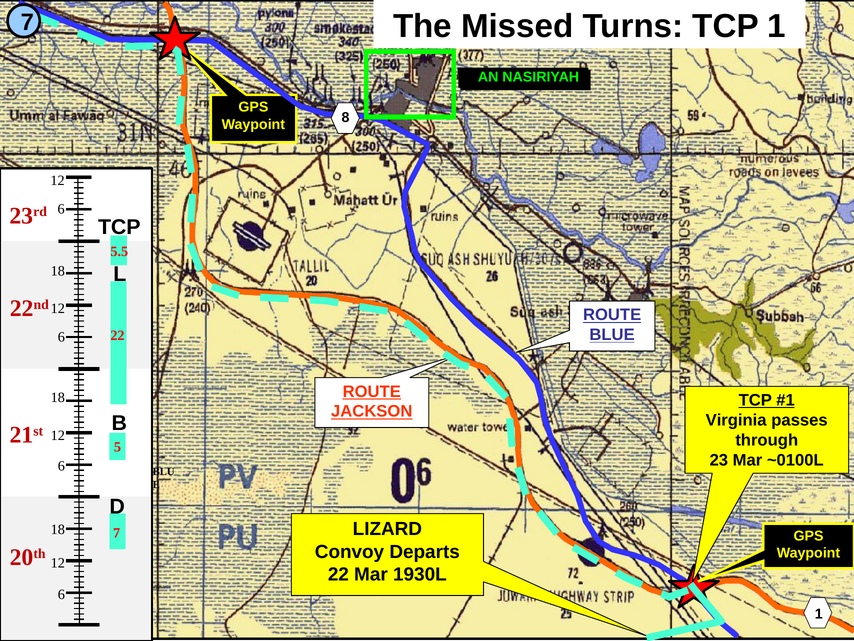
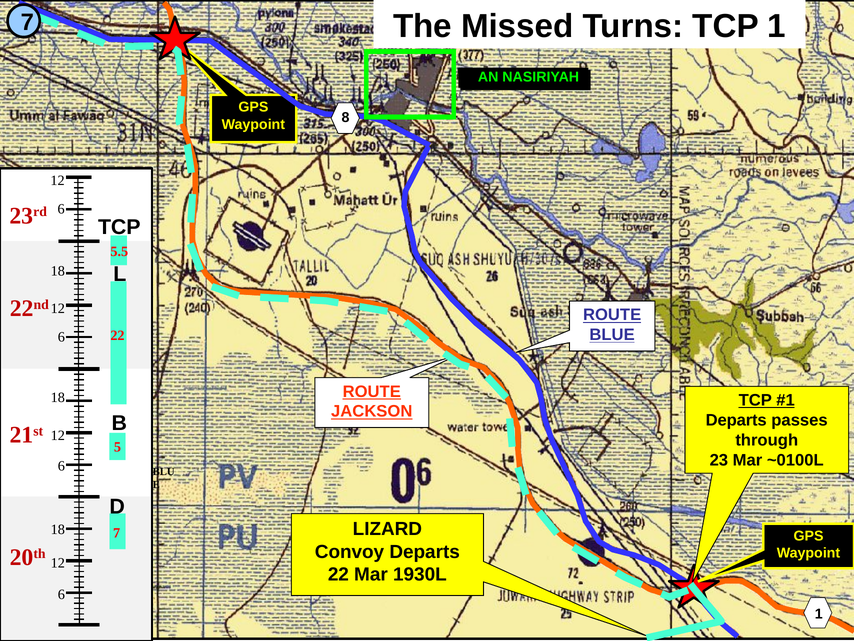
Virginia at (736, 420): Virginia -> Departs
